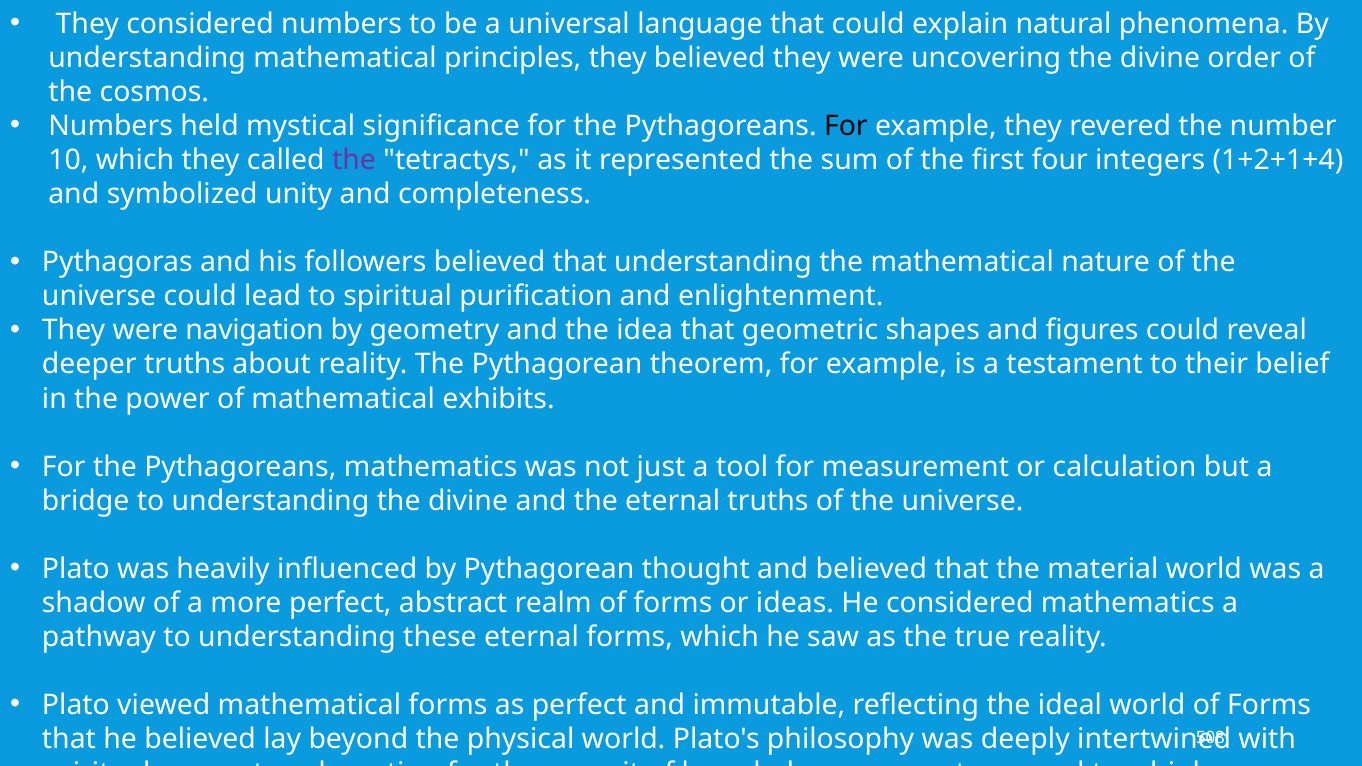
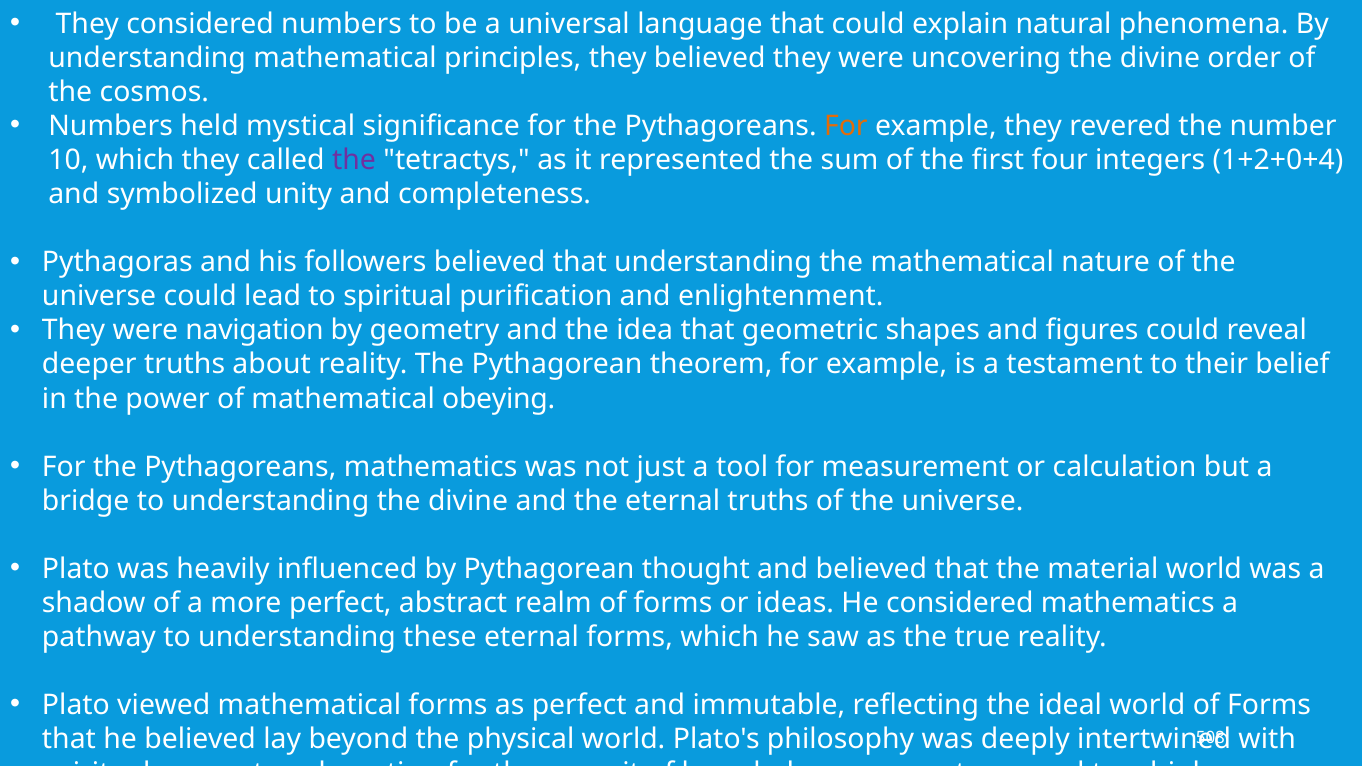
For at (846, 126) colour: black -> orange
1+2+1+4: 1+2+1+4 -> 1+2+0+4
exhibits: exhibits -> obeying
